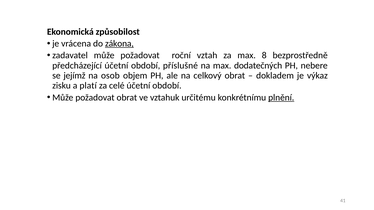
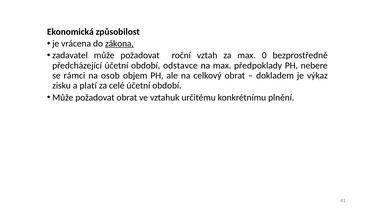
8: 8 -> 0
příslušné: příslušné -> odstavce
dodatečných: dodatečných -> předpoklady
jejímž: jejímž -> rámci
plnění underline: present -> none
